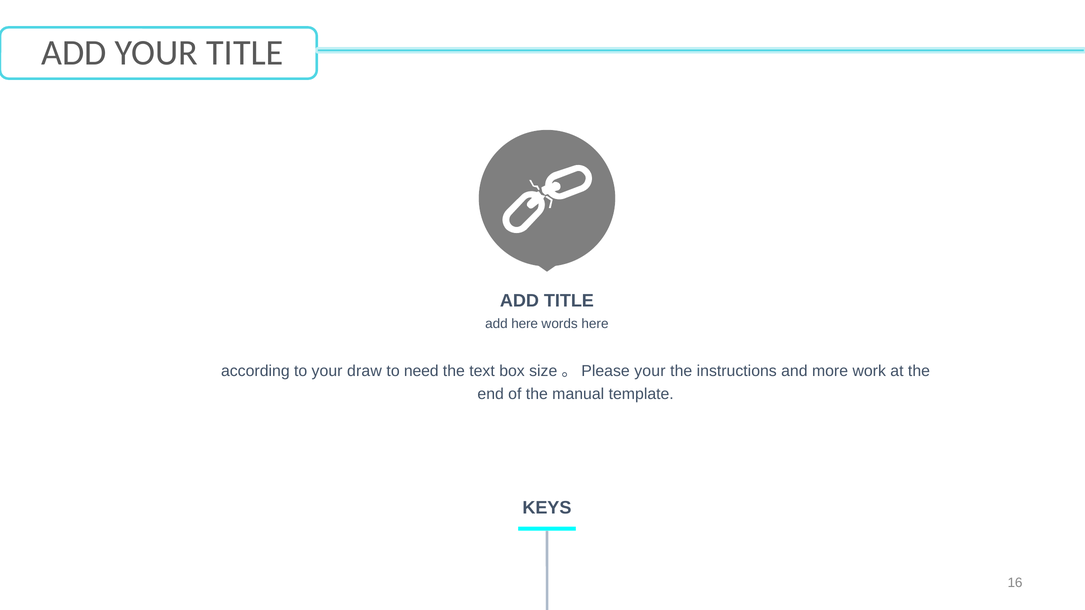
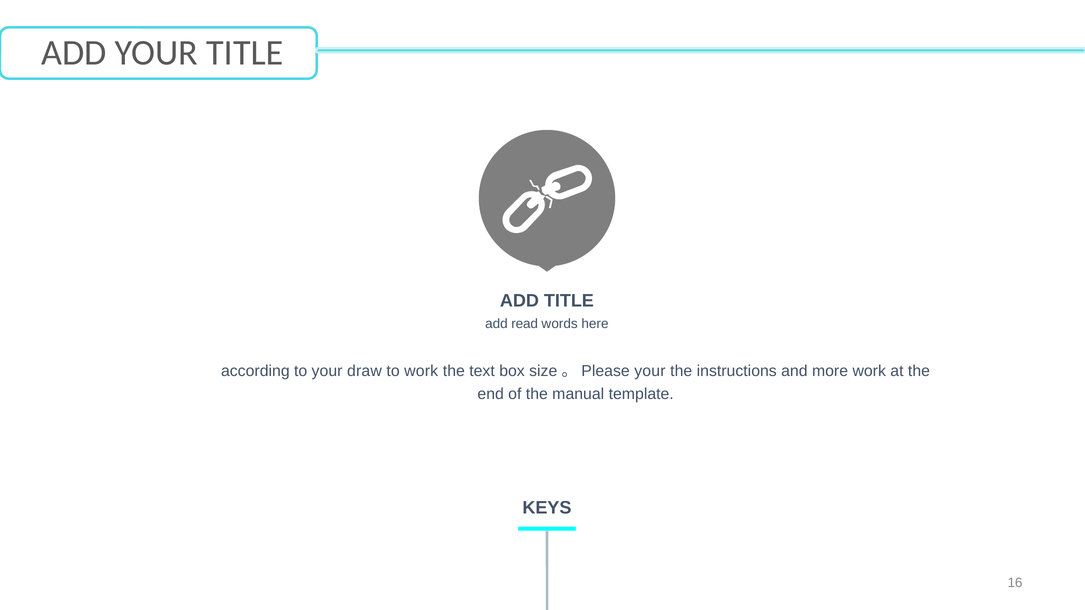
add here: here -> read
to need: need -> work
